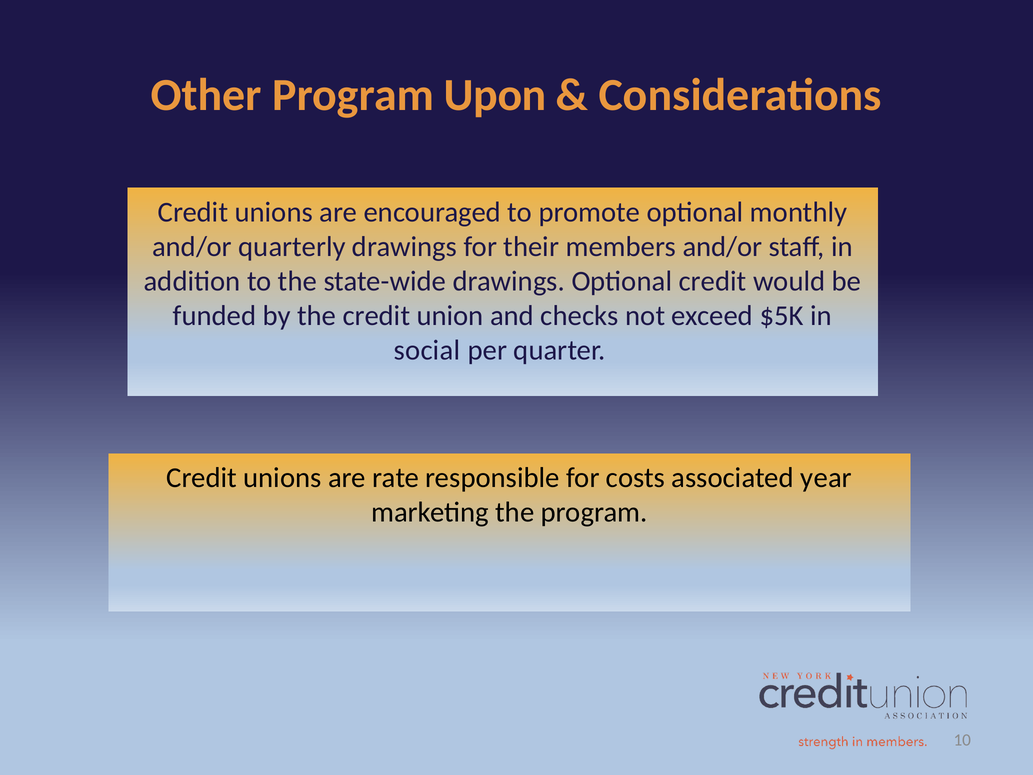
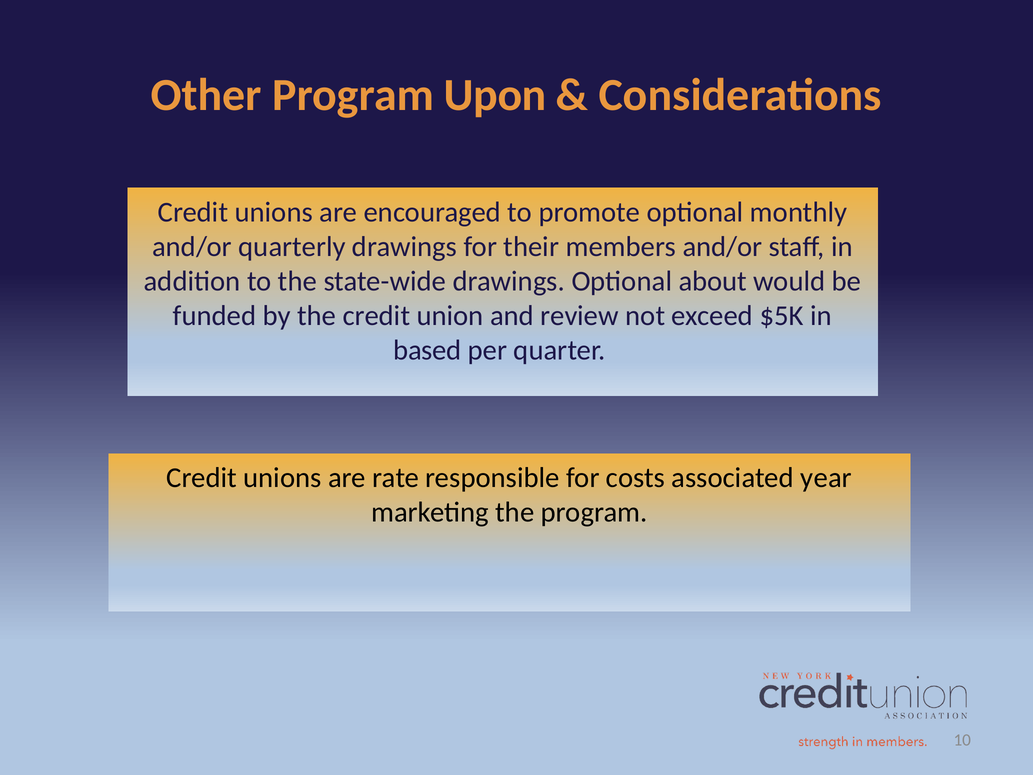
Optional credit: credit -> about
checks: checks -> review
social: social -> based
